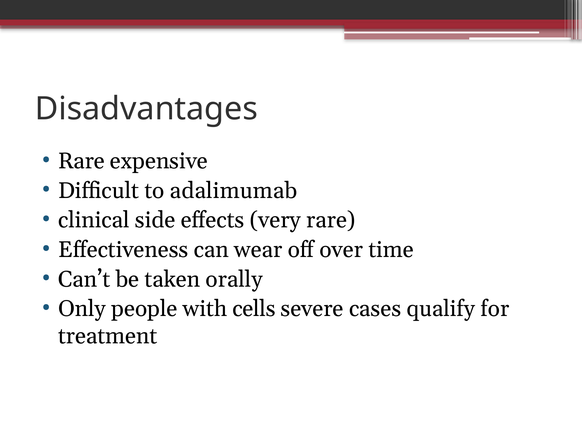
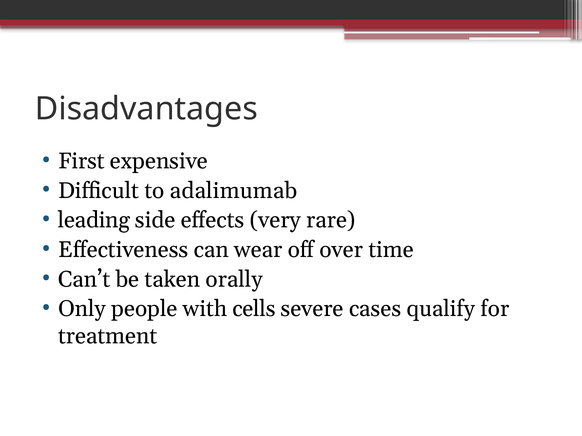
Rare at (81, 161): Rare -> First
clinical: clinical -> leading
